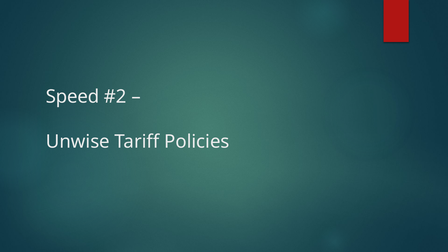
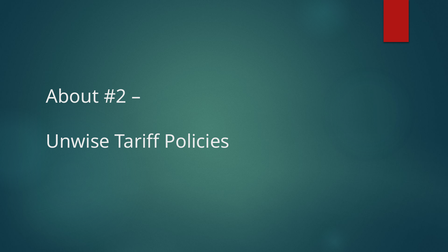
Speed: Speed -> About
